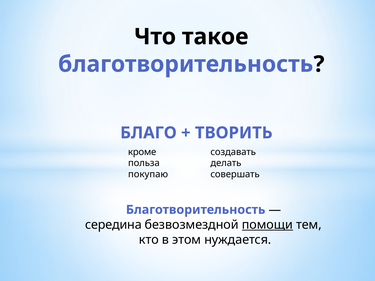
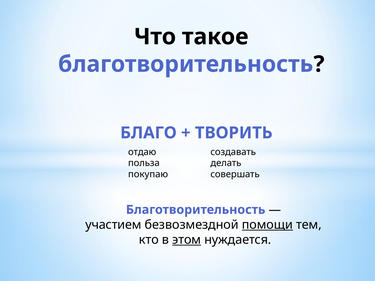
кроме: кроме -> отдаю
середина: середина -> участием
этом underline: none -> present
